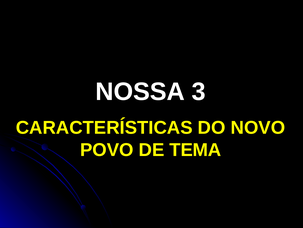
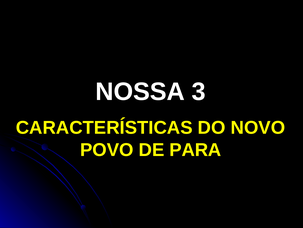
TEMA: TEMA -> PARA
